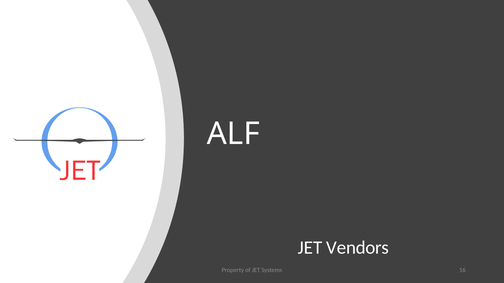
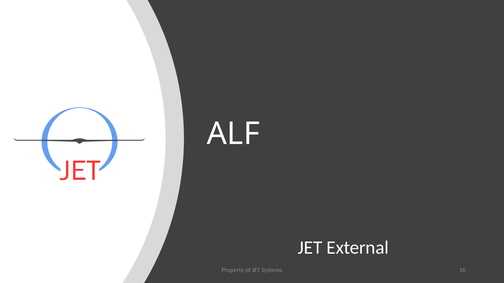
Vendors: Vendors -> External
